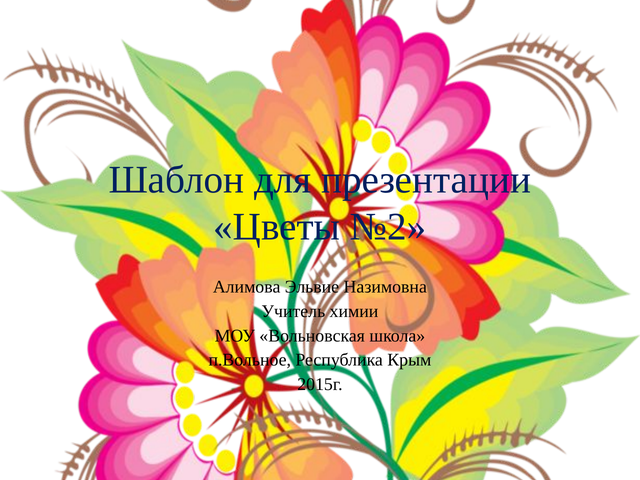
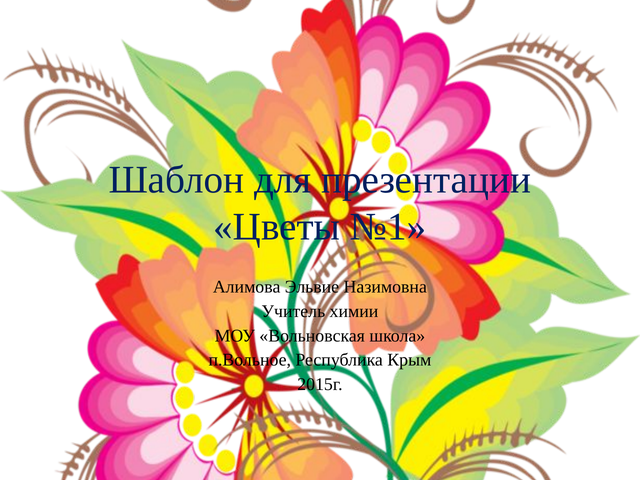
№2: №2 -> №1
